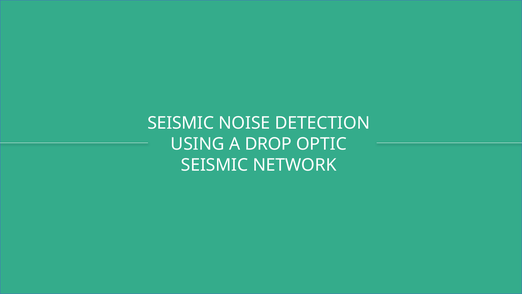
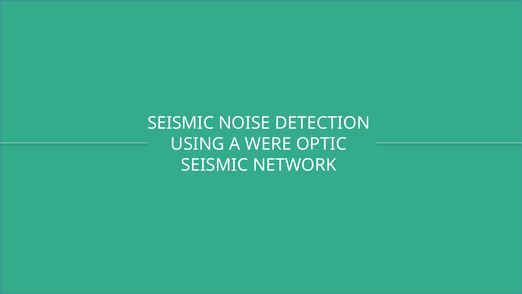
DROP: DROP -> WERE
